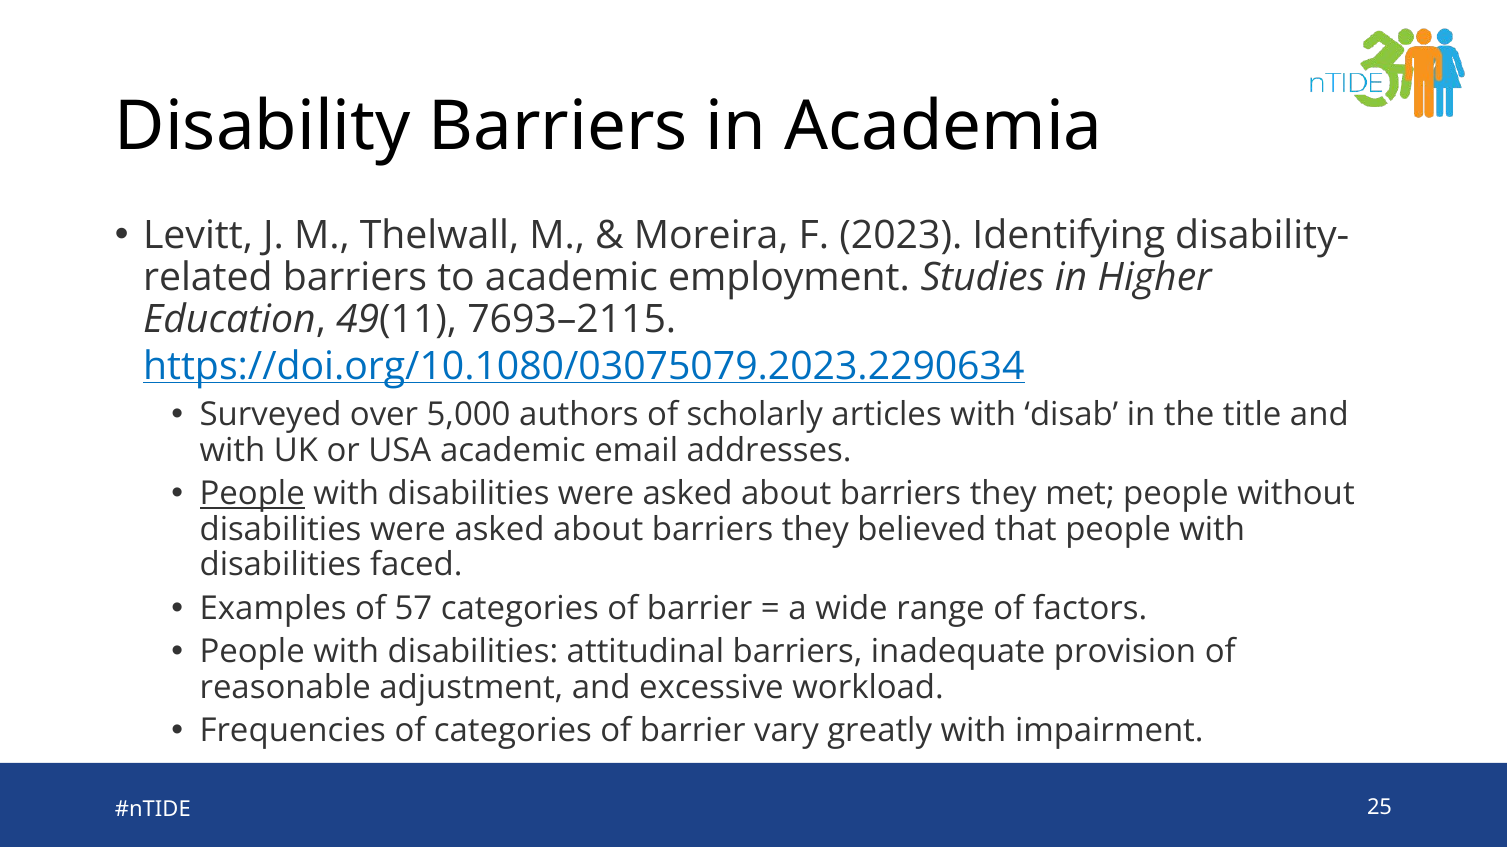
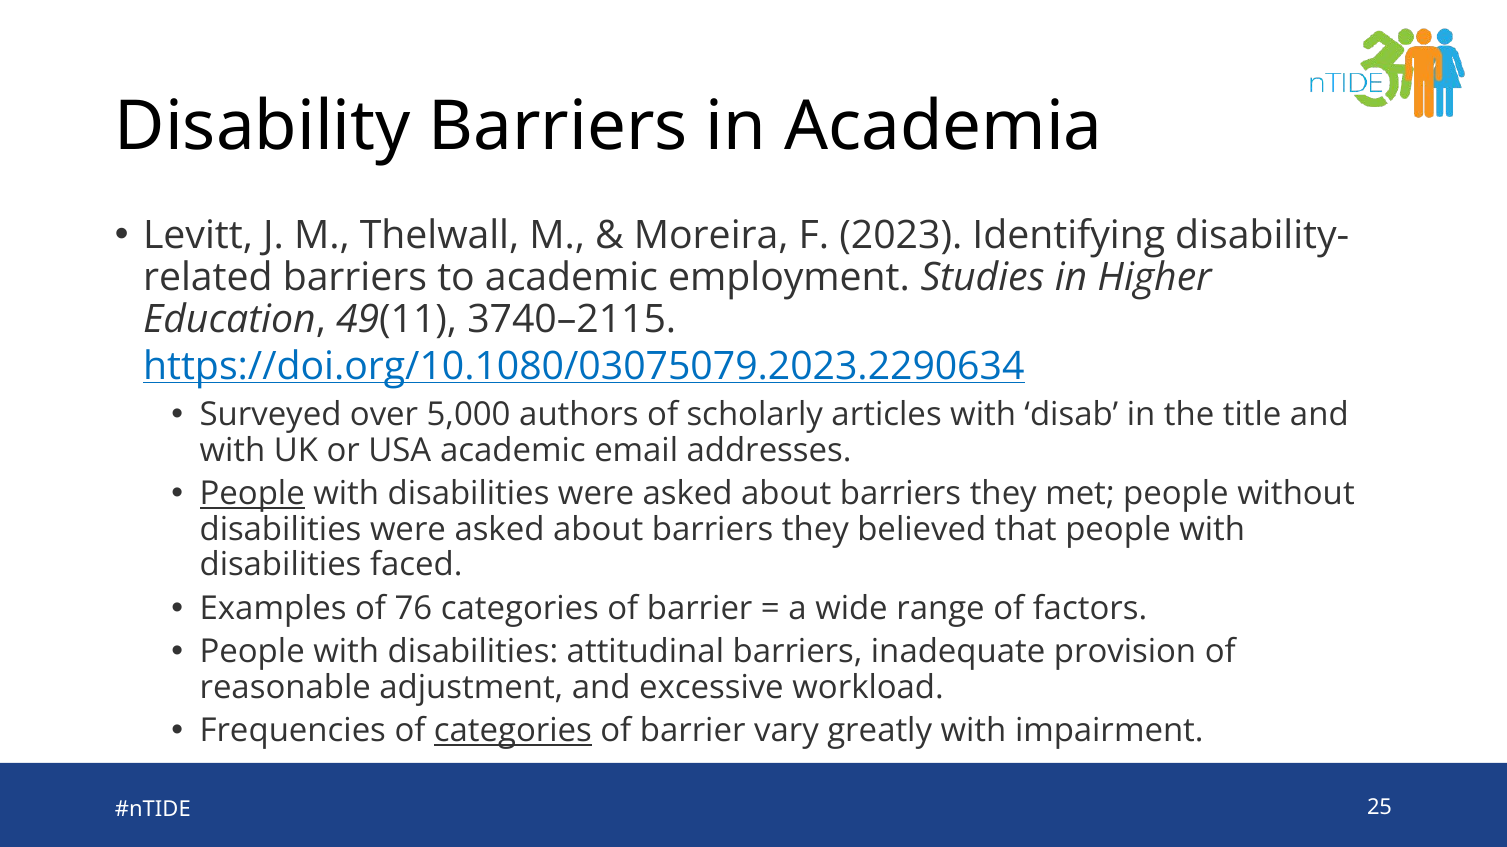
7693–2115: 7693–2115 -> 3740–2115
57: 57 -> 76
categories at (513, 731) underline: none -> present
